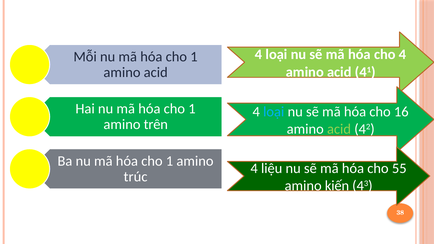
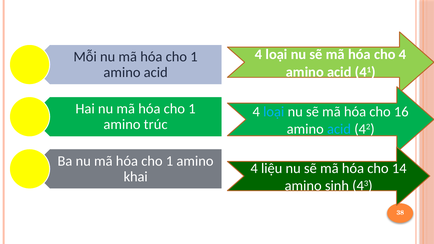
trên: trên -> trúc
acid at (339, 129) colour: light green -> light blue
55: 55 -> 14
trúc: trúc -> khai
kiến: kiến -> sinh
